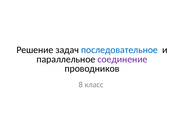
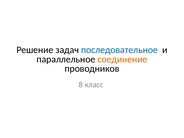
соединение colour: purple -> orange
